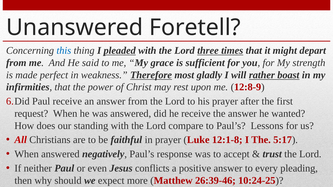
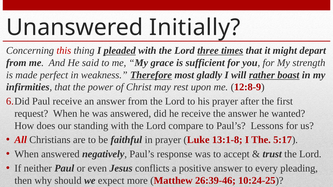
Foretell: Foretell -> Initially
this colour: blue -> red
12:1-8: 12:1-8 -> 13:1-8
